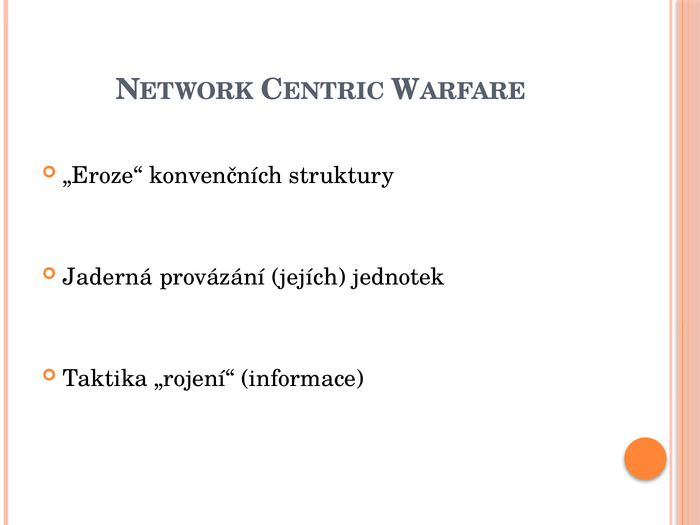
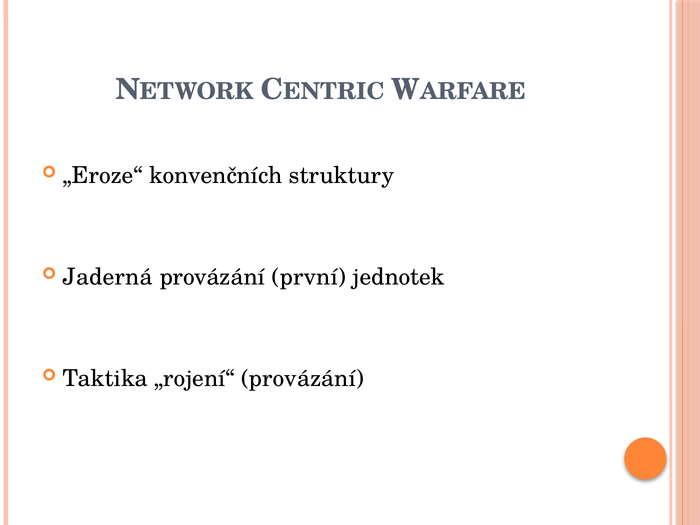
jejích: jejích -> první
„rojení“ informace: informace -> provázání
